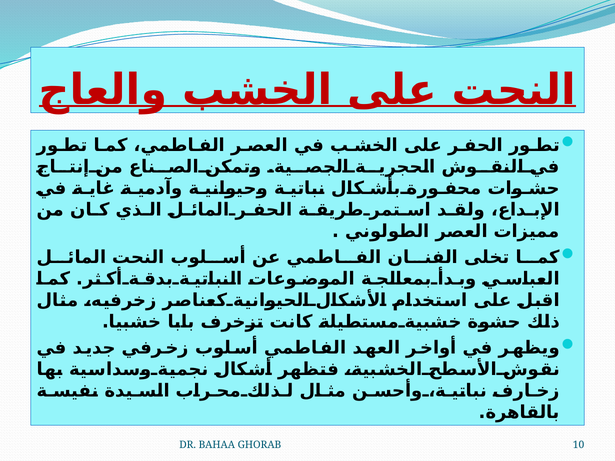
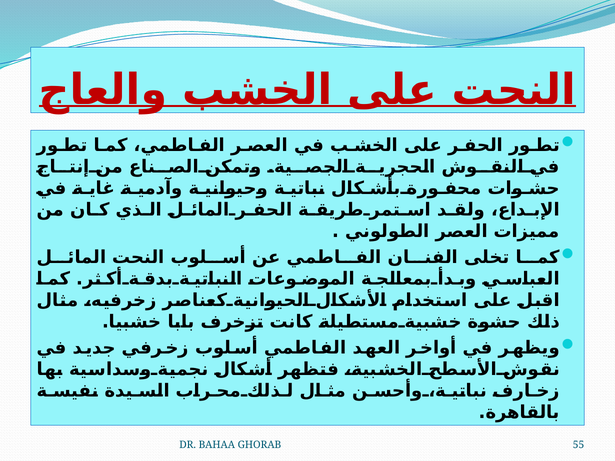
10: 10 -> 55
